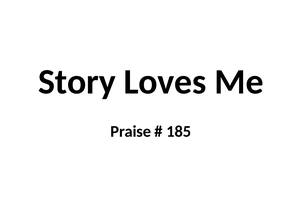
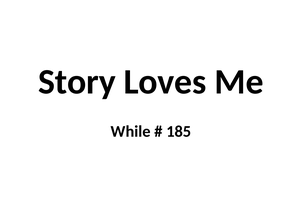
Praise: Praise -> While
